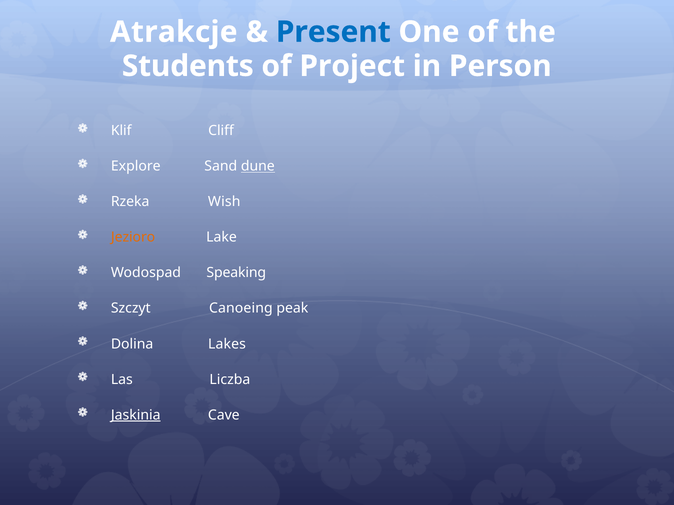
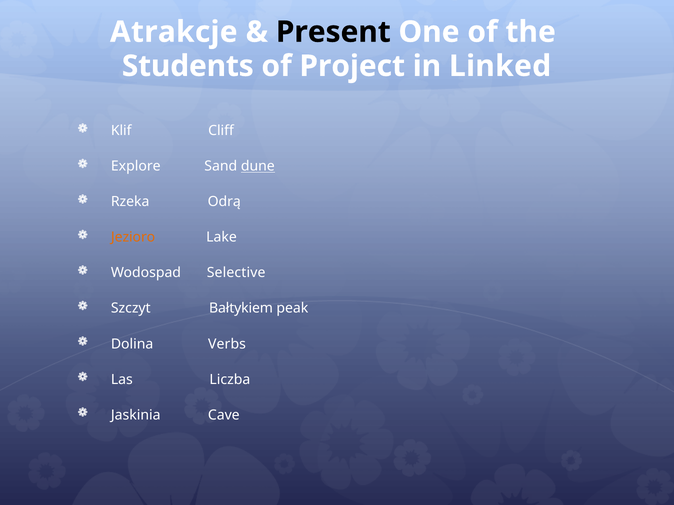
Present colour: blue -> black
Person: Person -> Linked
Wish: Wish -> Odrą
Speaking: Speaking -> Selective
Canoeing: Canoeing -> Bałtykiem
Lakes: Lakes -> Verbs
Jaskinia underline: present -> none
